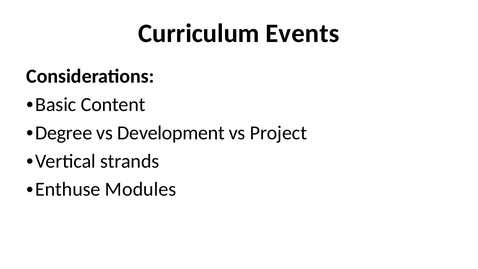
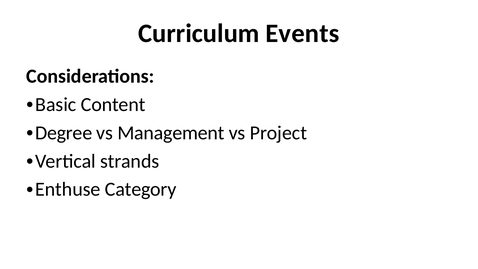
Development: Development -> Management
Modules: Modules -> Category
